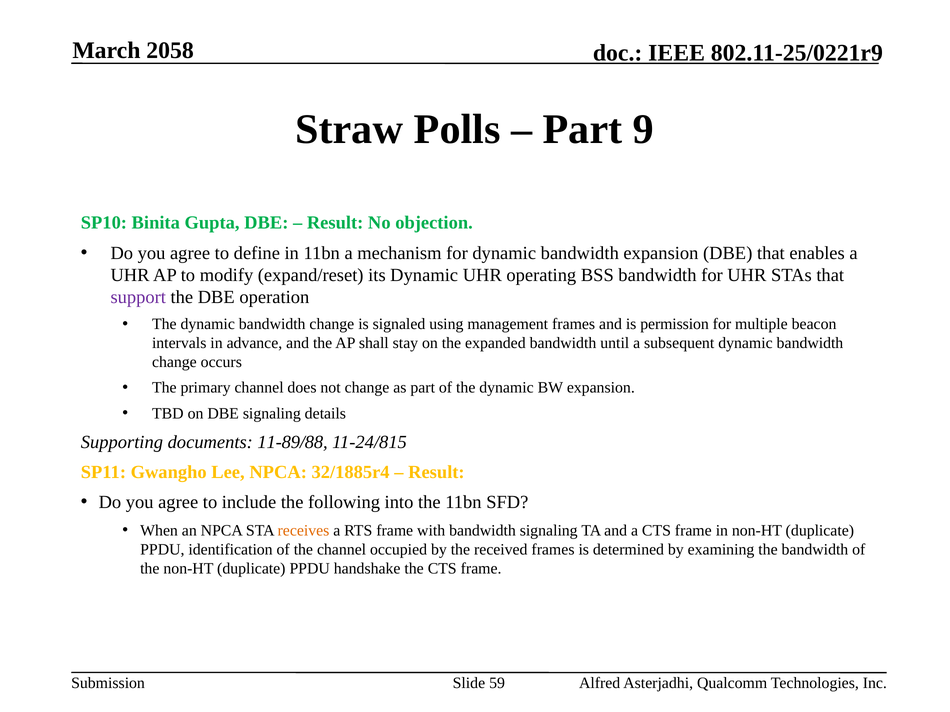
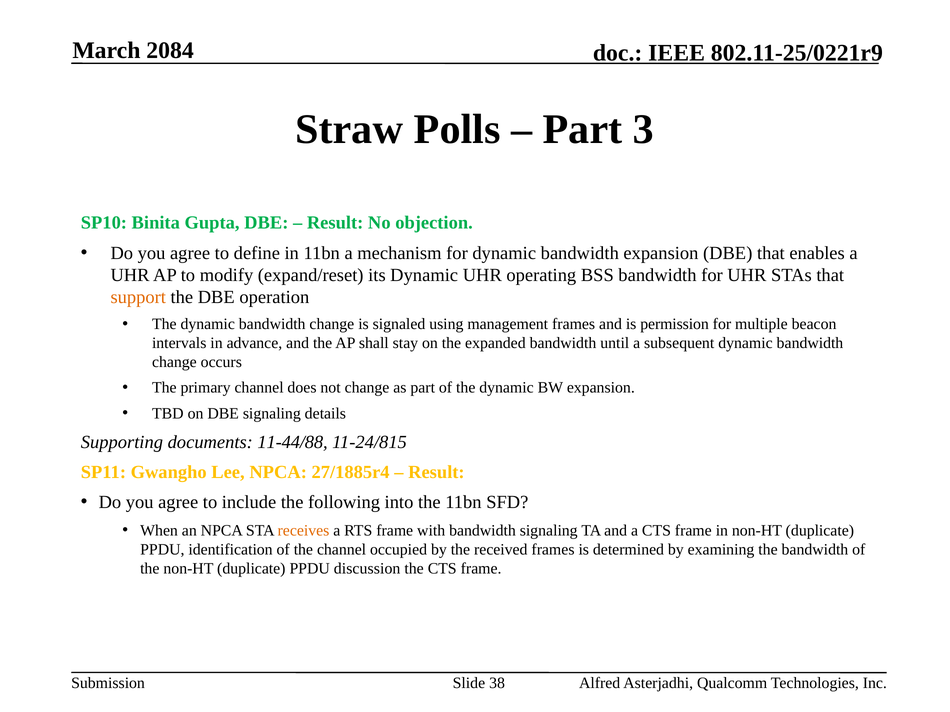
2058: 2058 -> 2084
9: 9 -> 3
support colour: purple -> orange
11-89/88: 11-89/88 -> 11-44/88
32/1885r4: 32/1885r4 -> 27/1885r4
handshake: handshake -> discussion
59: 59 -> 38
